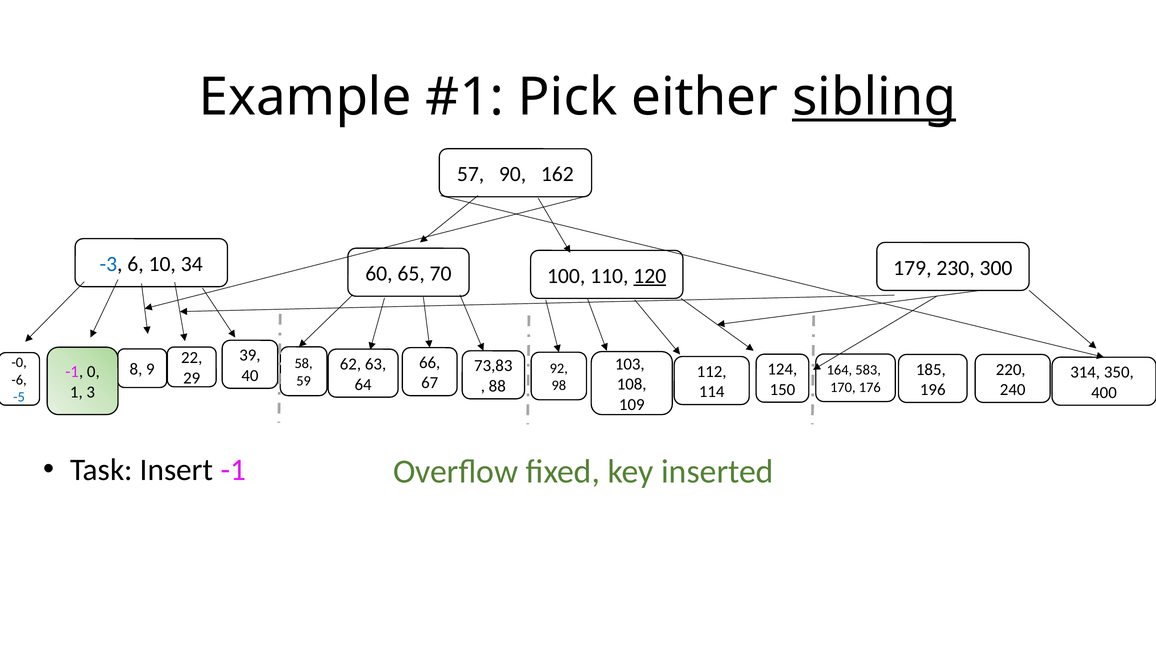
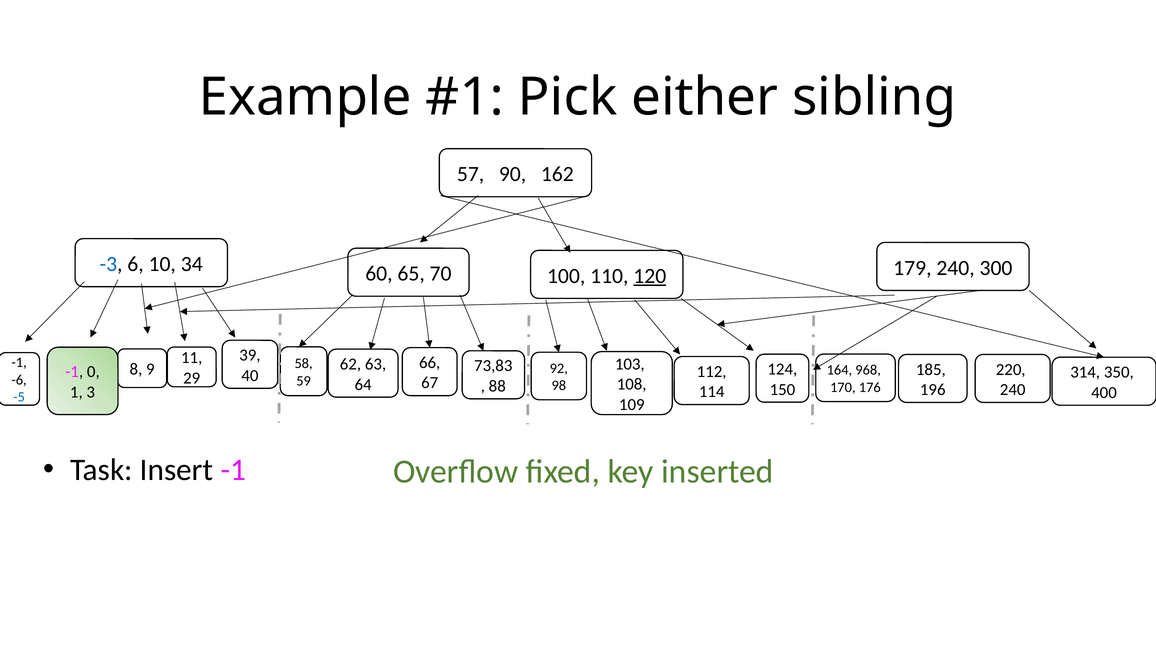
sibling underline: present -> none
179 230: 230 -> 240
22: 22 -> 11
-0 at (19, 363): -0 -> -1
583: 583 -> 968
